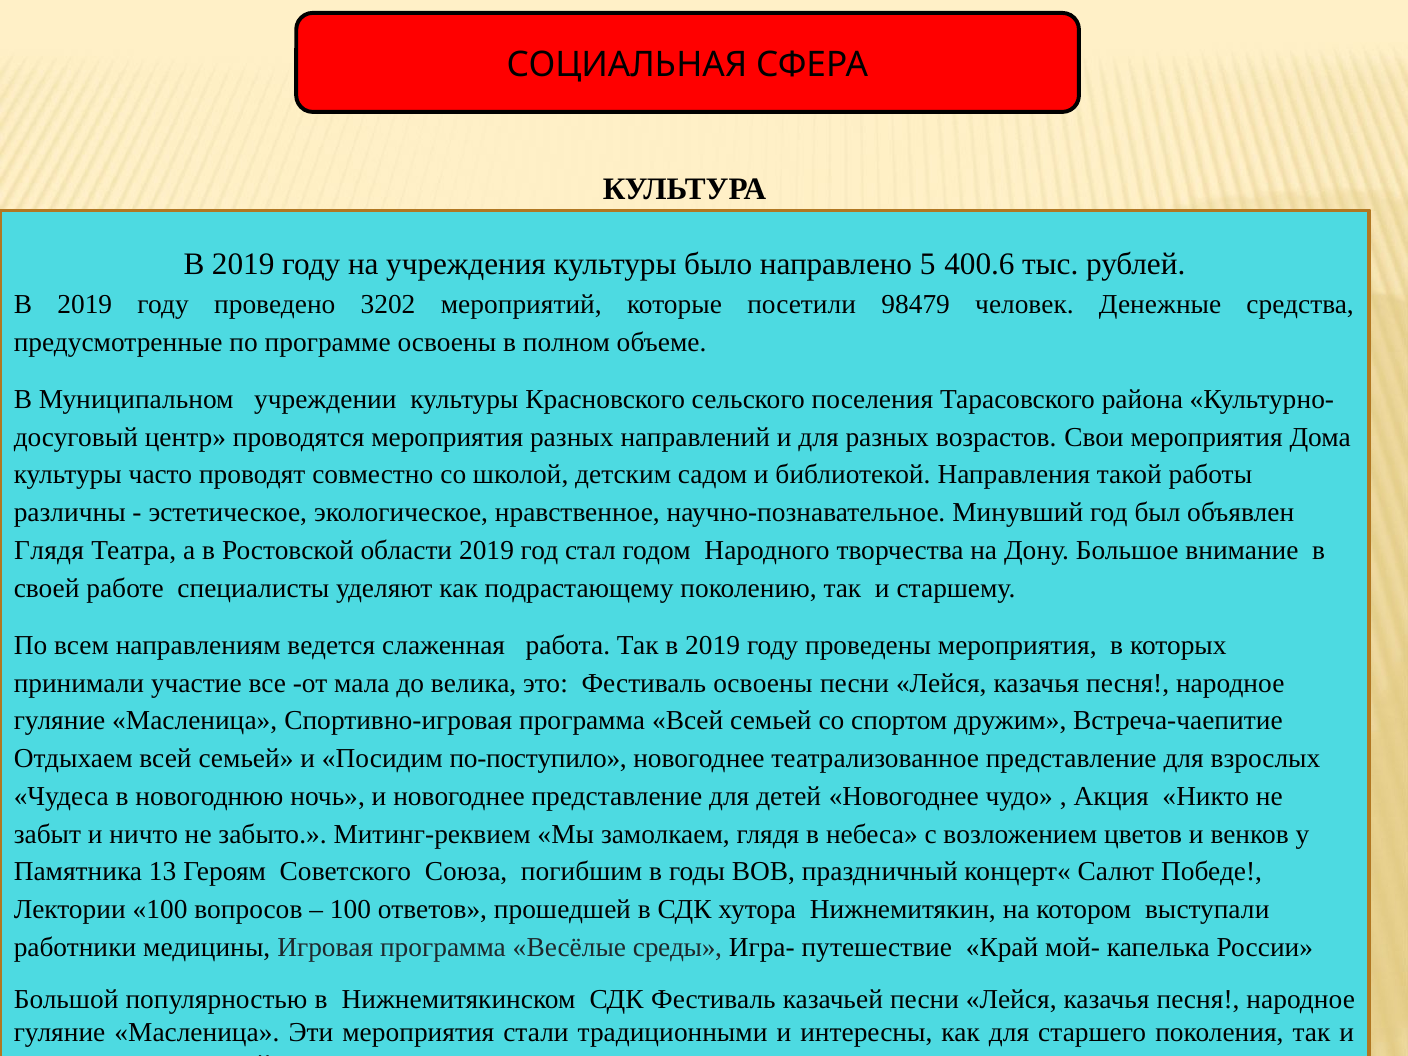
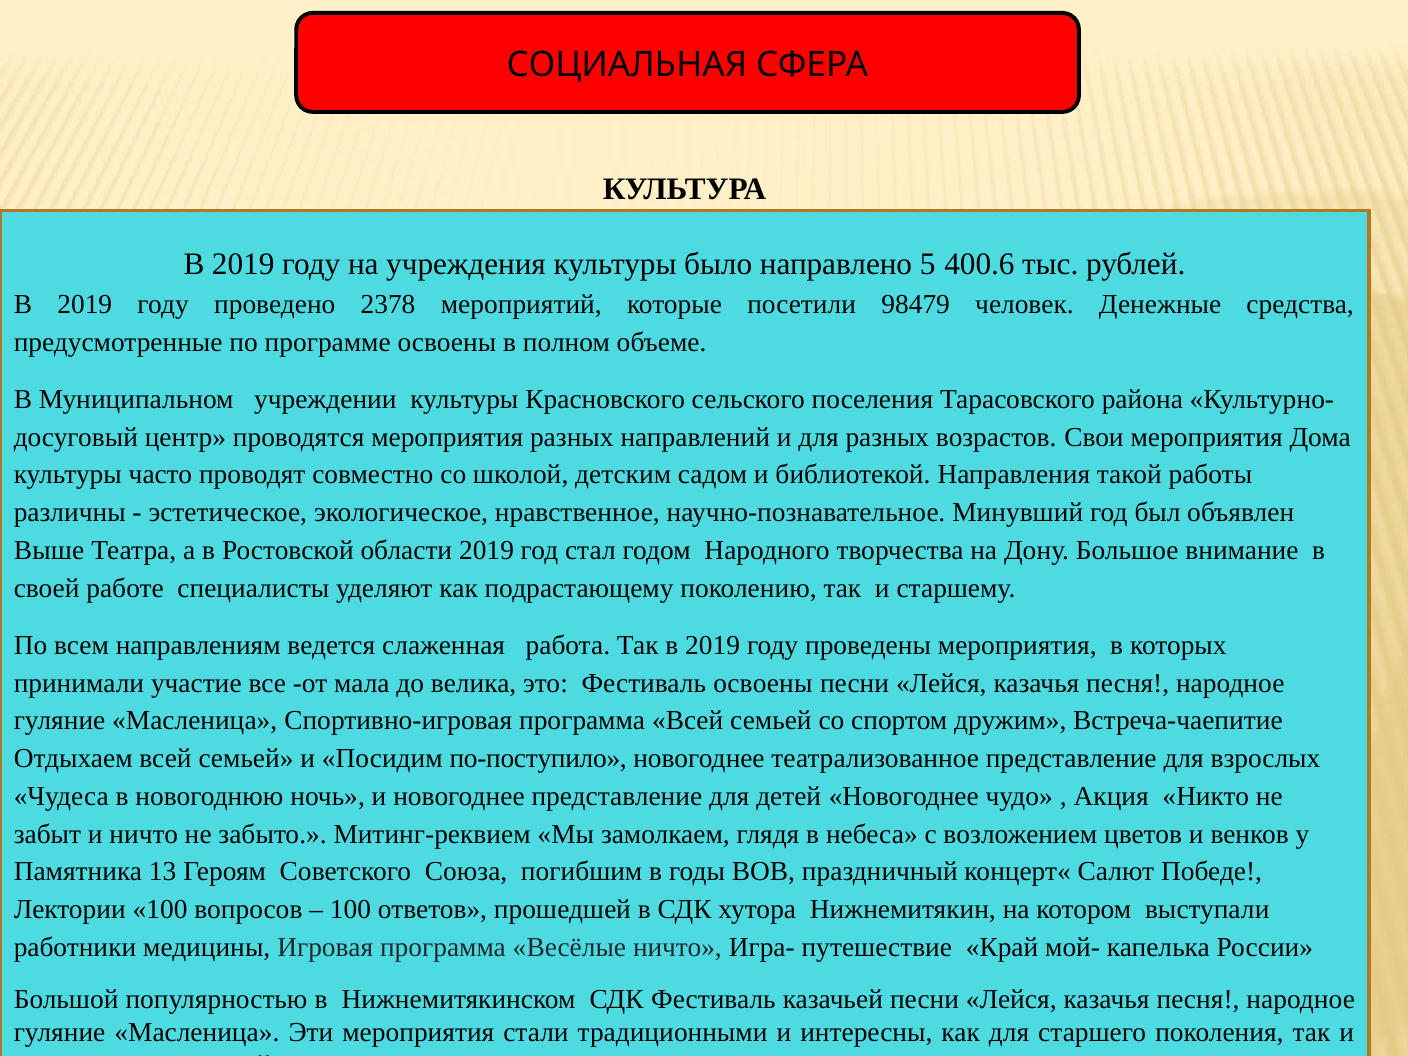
3202: 3202 -> 2378
Глядя at (49, 550): Глядя -> Выше
Весёлые среды: среды -> ничто
